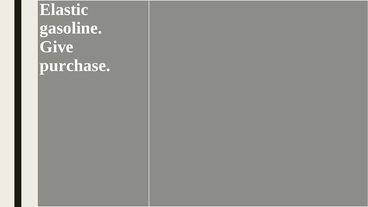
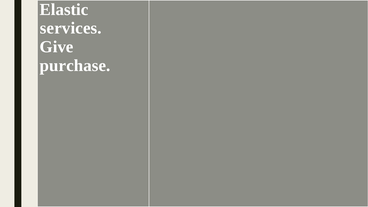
gasoline: gasoline -> services
